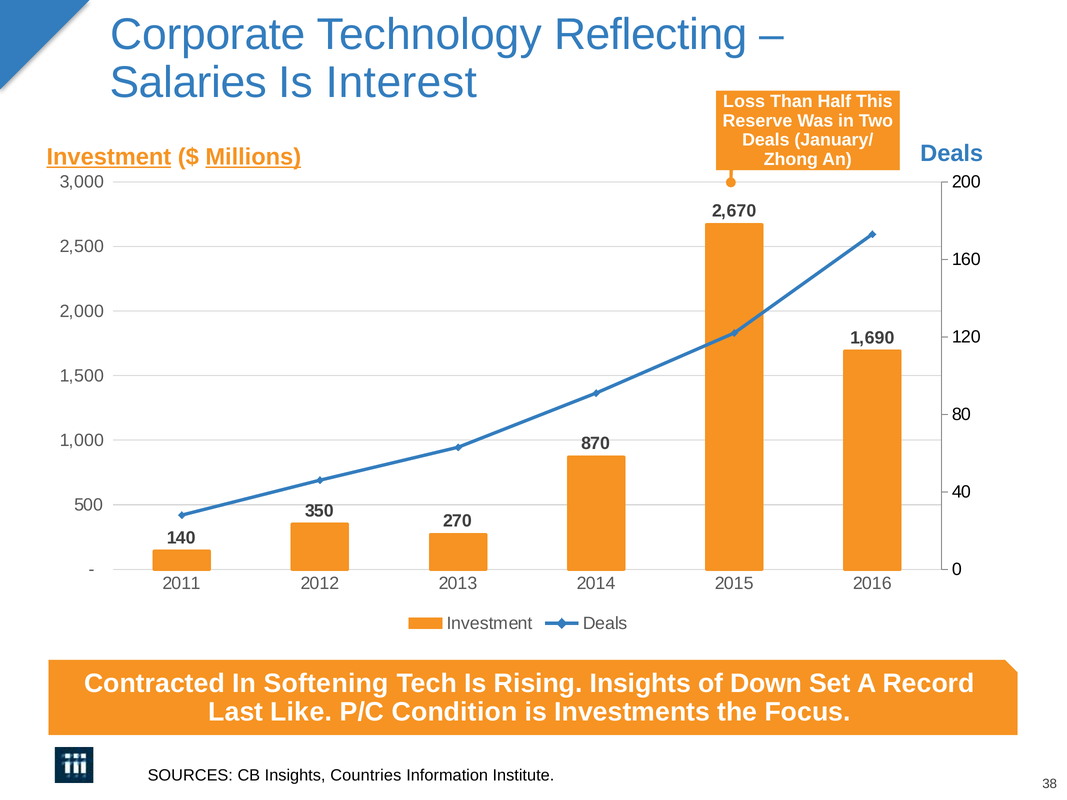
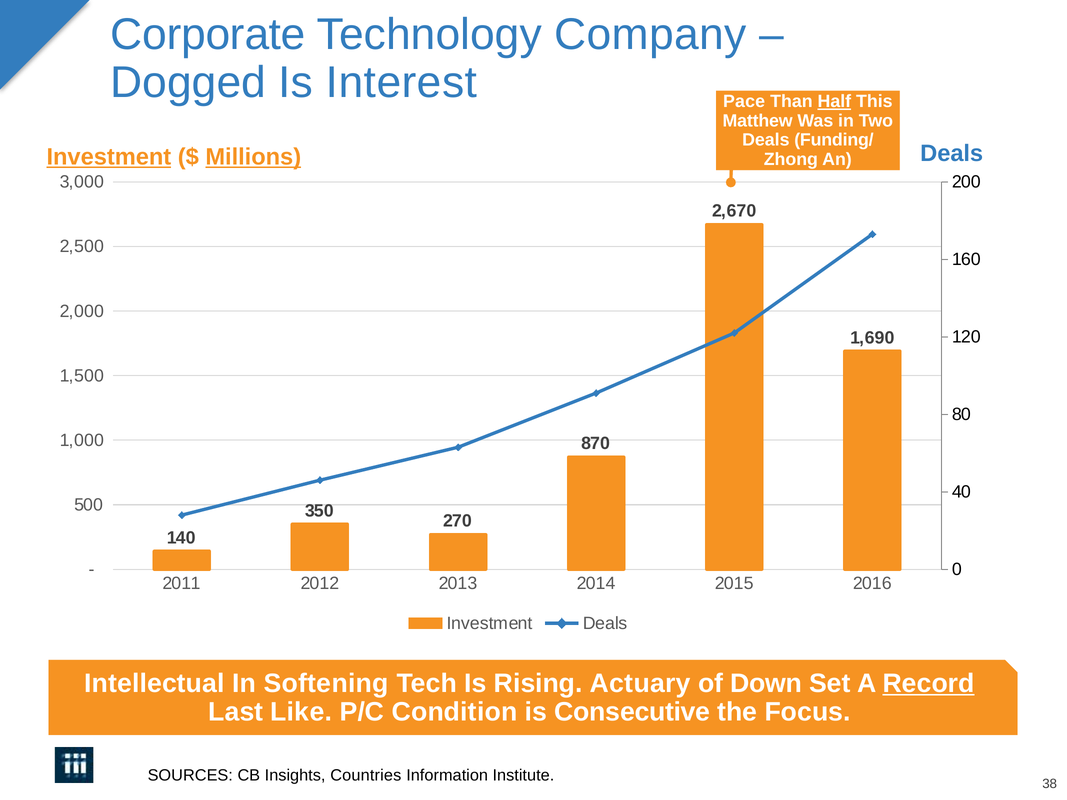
Reflecting: Reflecting -> Company
Salaries: Salaries -> Dogged
Loss: Loss -> Pace
Half underline: none -> present
Reserve: Reserve -> Matthew
January/: January/ -> Funding/
Contracted: Contracted -> Intellectual
Rising Insights: Insights -> Actuary
Record underline: none -> present
Investments: Investments -> Consecutive
